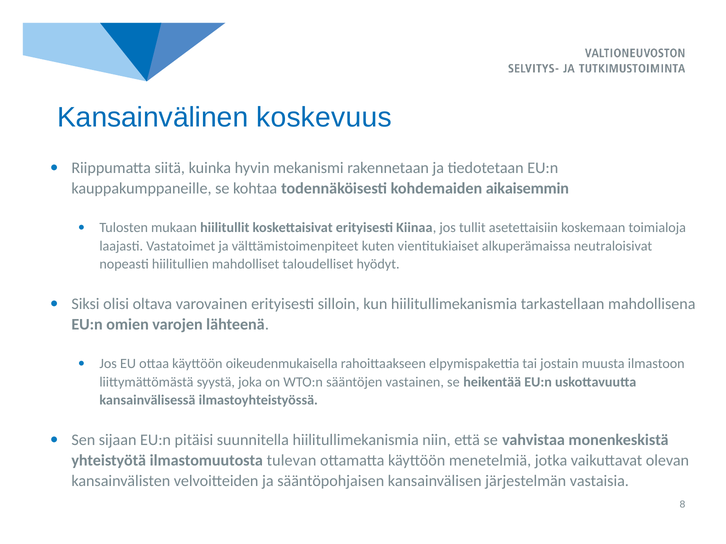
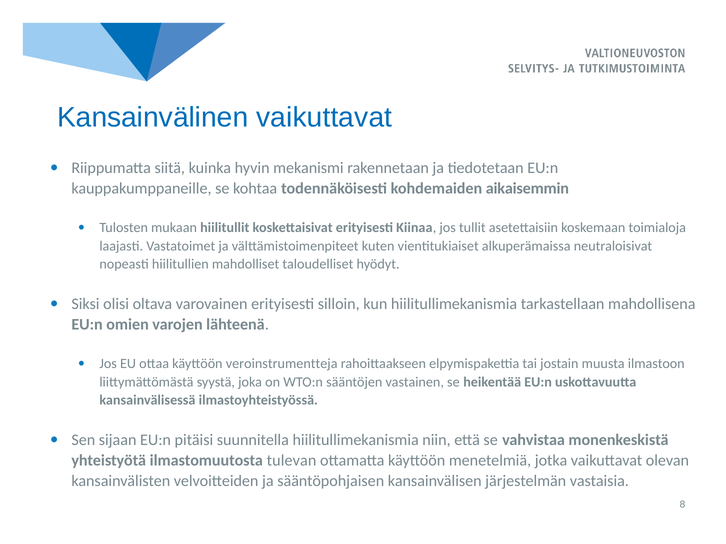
Kansainvälinen koskevuus: koskevuus -> vaikuttavat
oikeudenmukaisella: oikeudenmukaisella -> veroinstrumentteja
